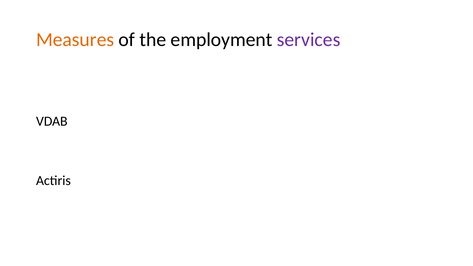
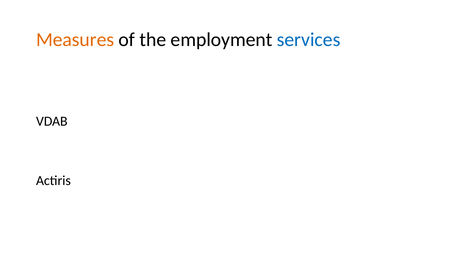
services colour: purple -> blue
